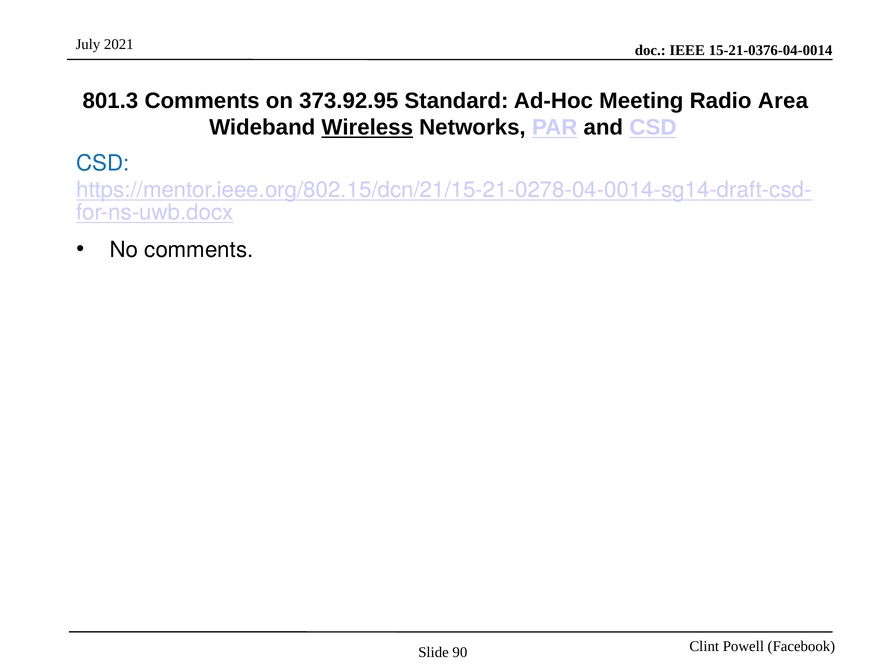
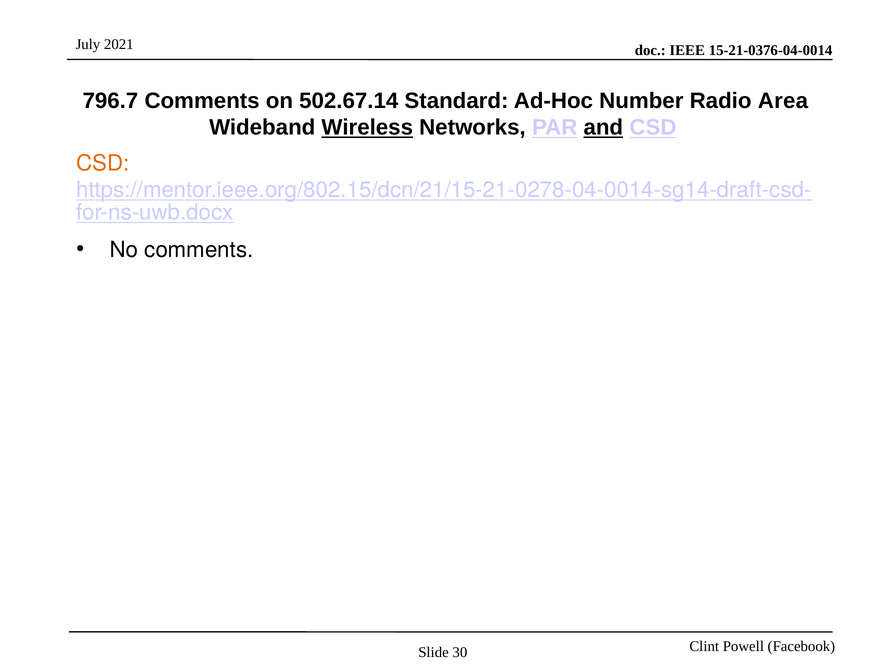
801.3: 801.3 -> 796.7
373.92.95: 373.92.95 -> 502.67.14
Meeting: Meeting -> Number
and underline: none -> present
CSD at (103, 163) colour: blue -> orange
90: 90 -> 30
